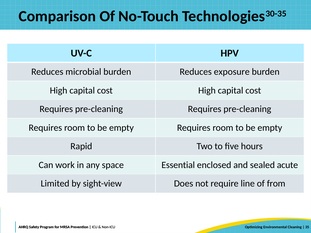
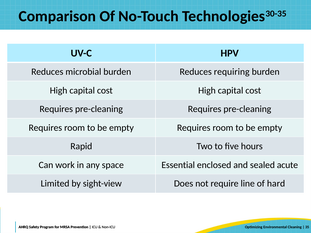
exposure: exposure -> requiring
from: from -> hard
